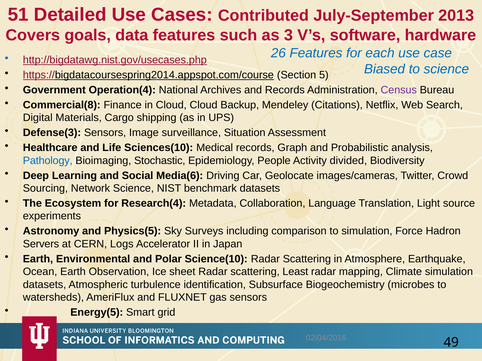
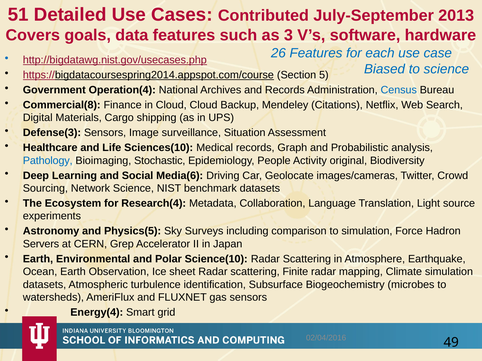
Census colour: purple -> blue
divided: divided -> original
Logs: Logs -> Grep
Least: Least -> Finite
Energy(5: Energy(5 -> Energy(4
